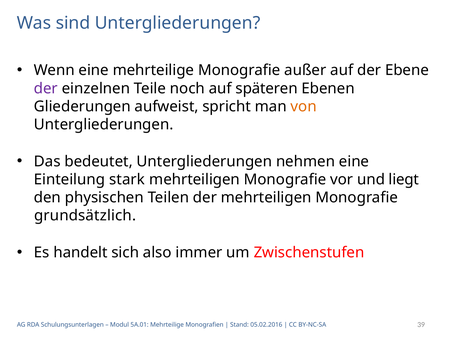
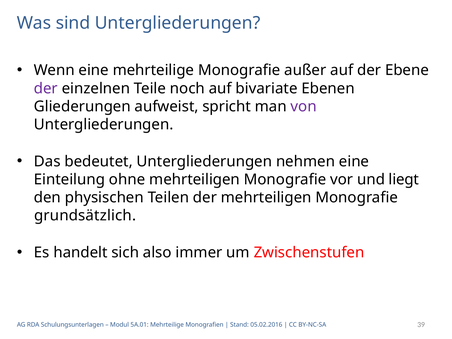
späteren: späteren -> bivariate
von colour: orange -> purple
stark: stark -> ohne
